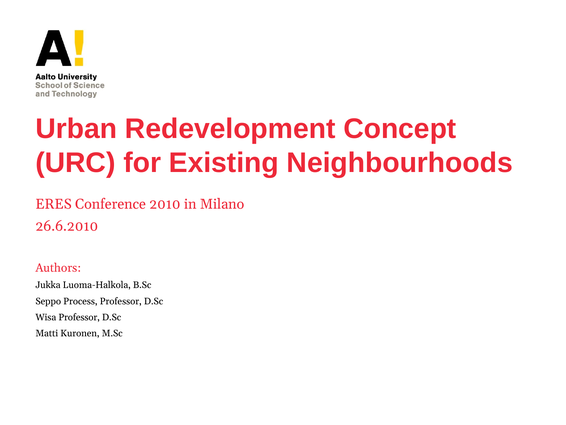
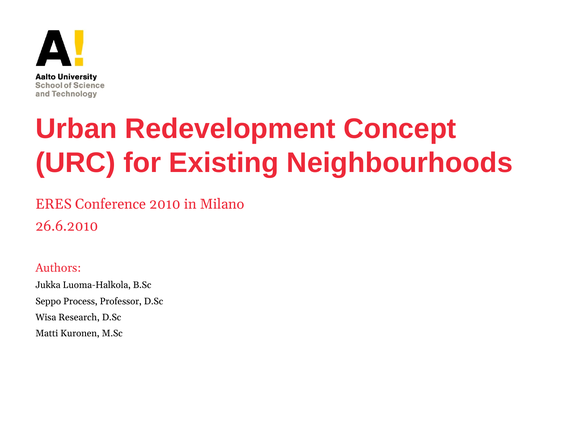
Wisa Professor: Professor -> Research
